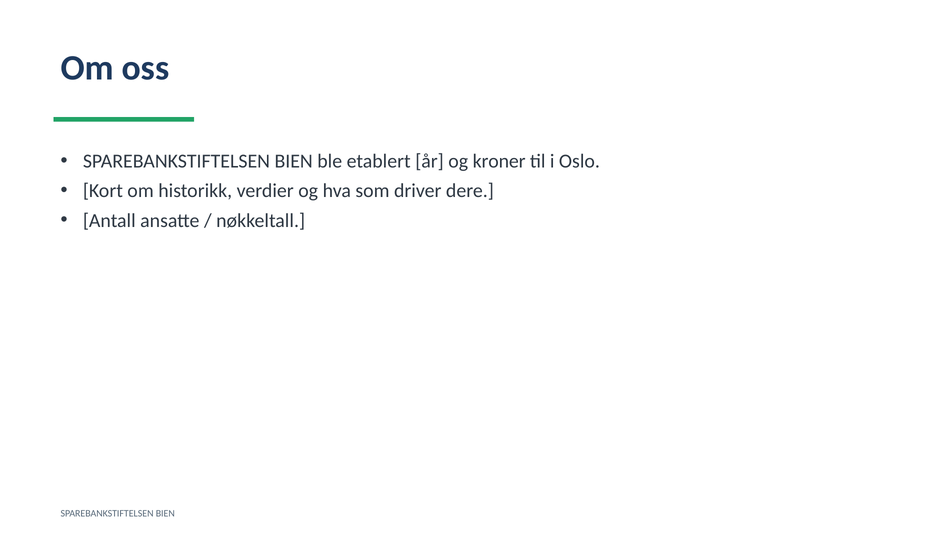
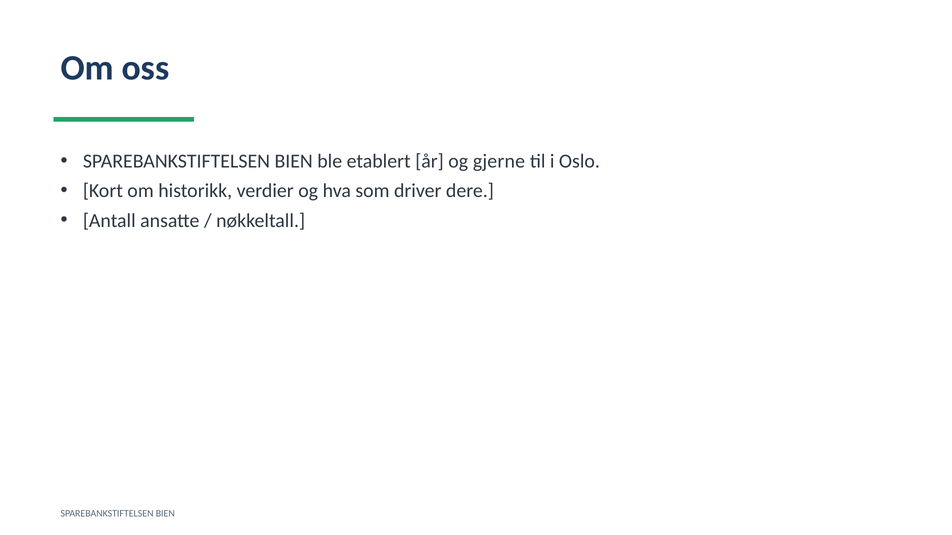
kroner: kroner -> gjerne
